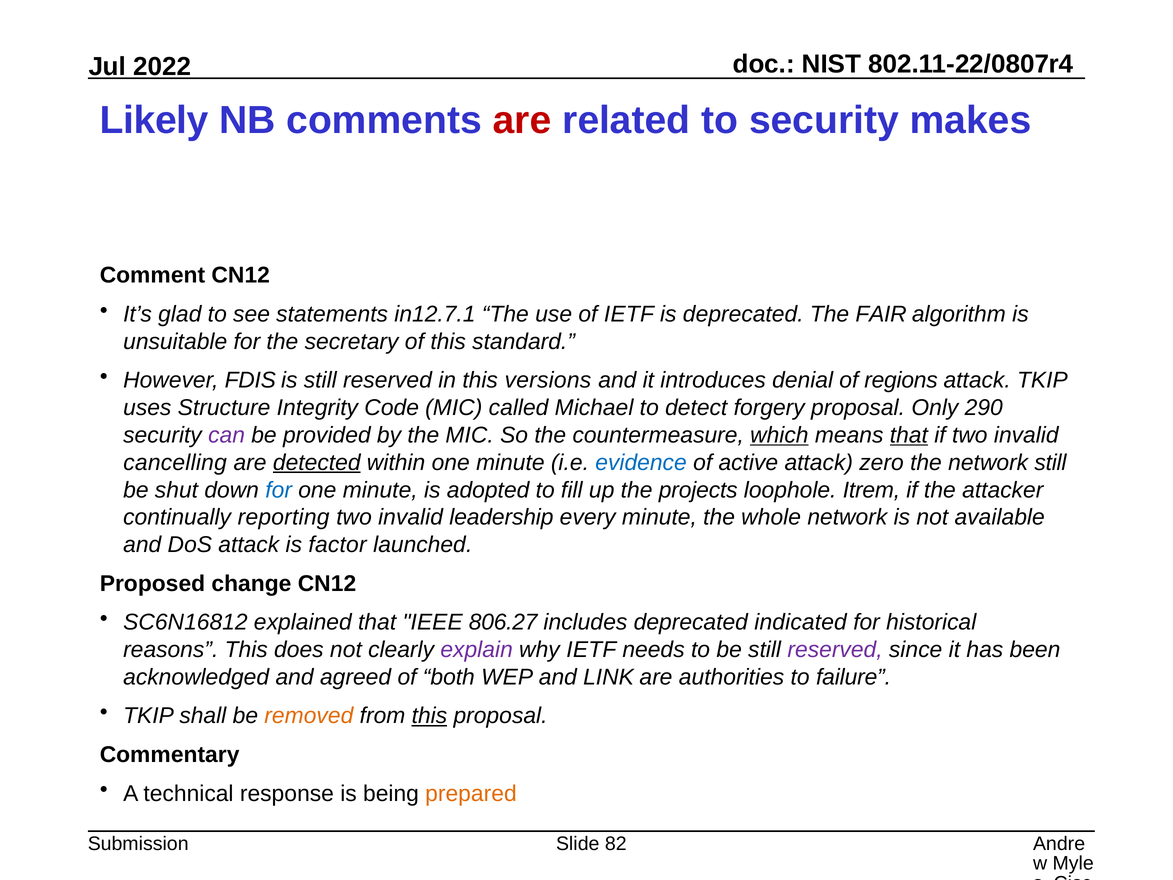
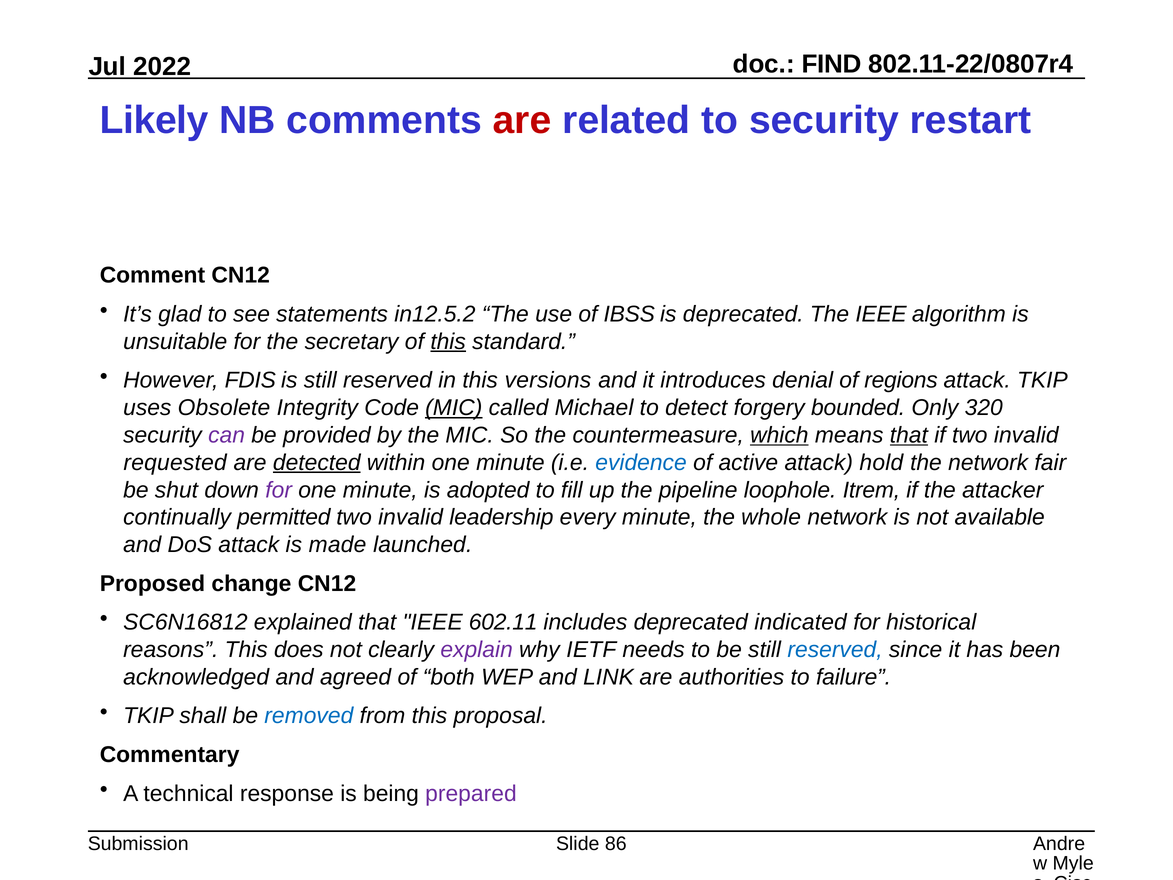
NIST: NIST -> FIND
makes: makes -> restart
in12.7.1: in12.7.1 -> in12.5.2
of IETF: IETF -> IBSS
The FAIR: FAIR -> IEEE
this at (448, 342) underline: none -> present
Structure: Structure -> Obsolete
MIC at (454, 408) underline: none -> present
forgery proposal: proposal -> bounded
290: 290 -> 320
cancelling: cancelling -> requested
zero: zero -> hold
network still: still -> fair
for at (279, 490) colour: blue -> purple
projects: projects -> pipeline
reporting: reporting -> permitted
factor: factor -> made
806.27: 806.27 -> 602.11
reserved at (835, 650) colour: purple -> blue
removed colour: orange -> blue
this at (429, 716) underline: present -> none
prepared colour: orange -> purple
82: 82 -> 86
